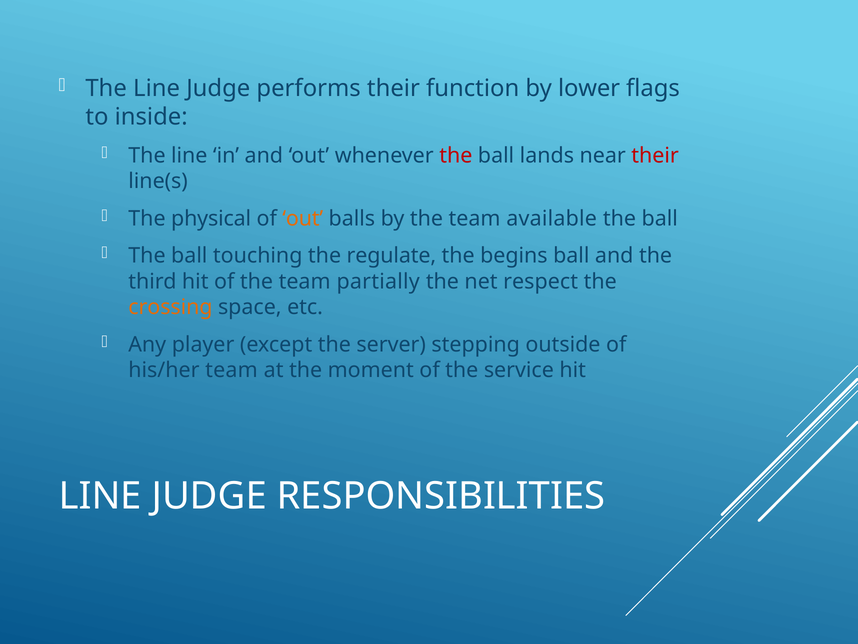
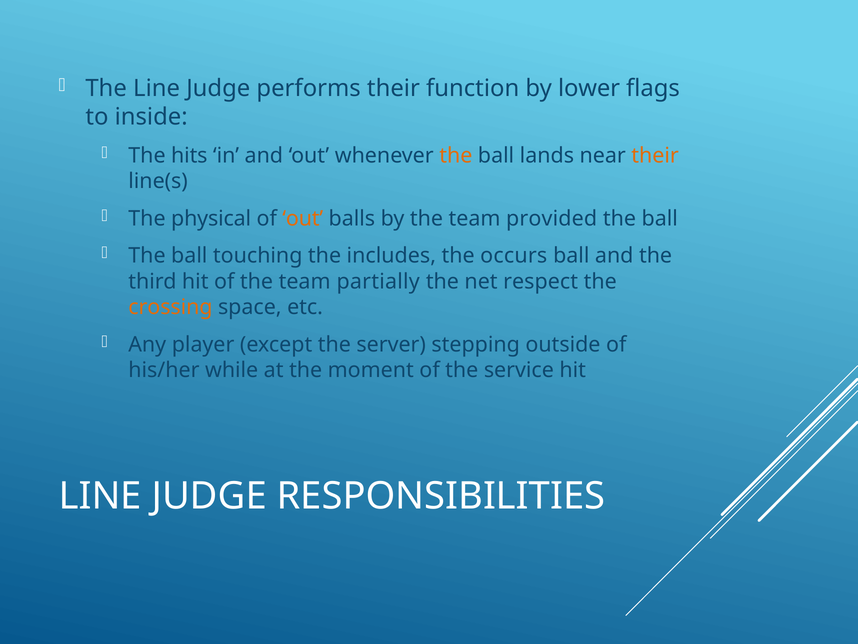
line at (189, 155): line -> hits
the at (456, 155) colour: red -> orange
their at (655, 155) colour: red -> orange
available: available -> provided
regulate: regulate -> includes
begins: begins -> occurs
his/her team: team -> while
